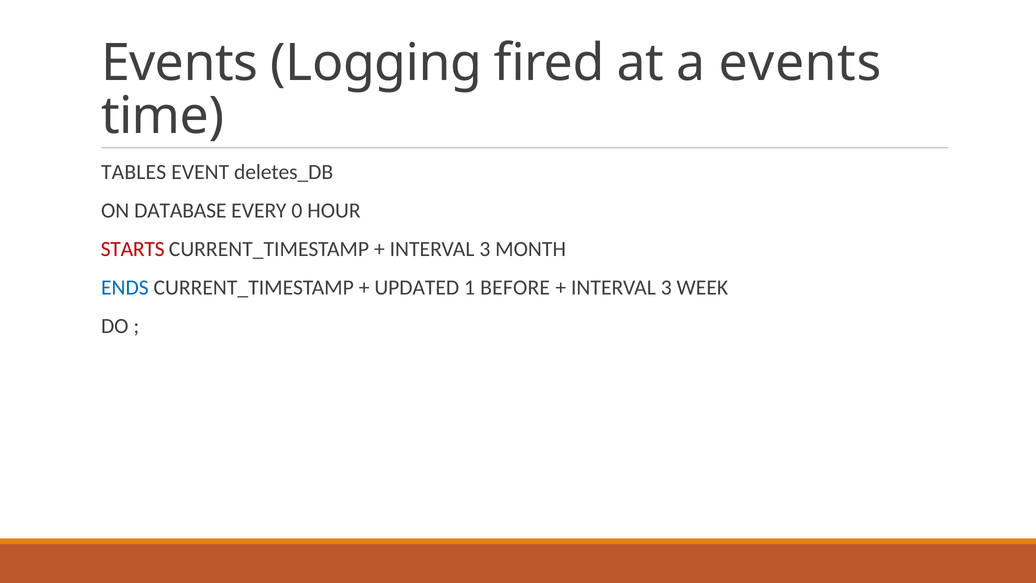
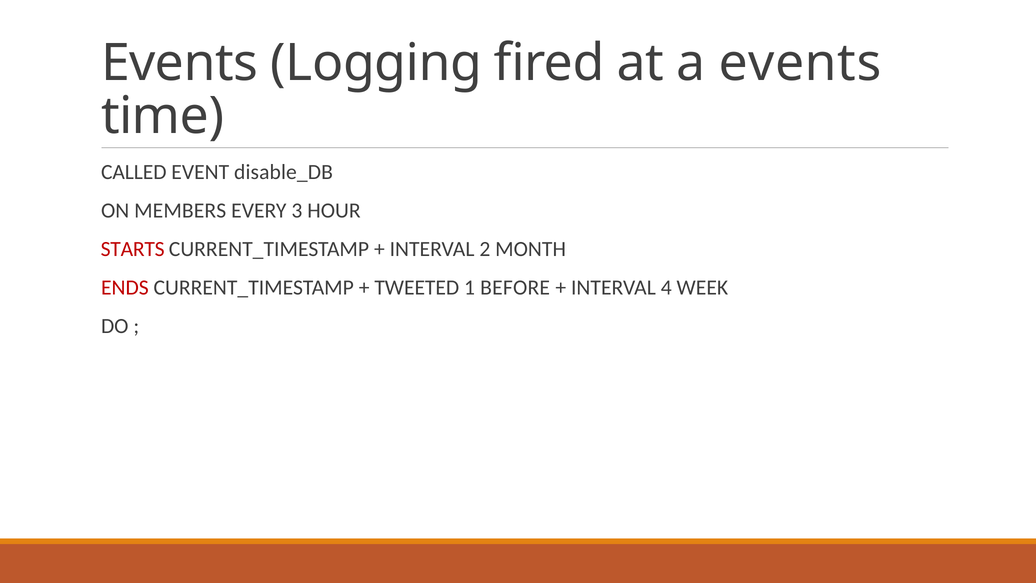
TABLES: TABLES -> CALLED
deletes_DB: deletes_DB -> disable_DB
DATABASE: DATABASE -> MEMBERS
0: 0 -> 3
3 at (485, 249): 3 -> 2
ENDS colour: blue -> red
UPDATED: UPDATED -> TWEETED
3 at (666, 288): 3 -> 4
